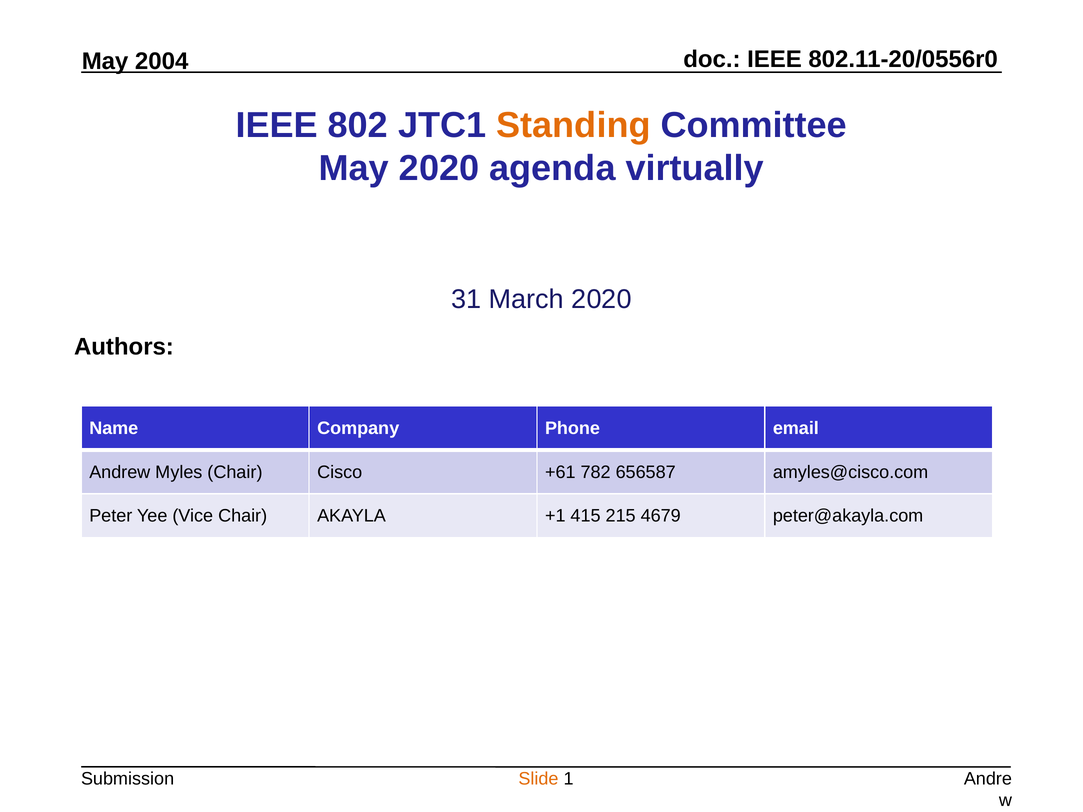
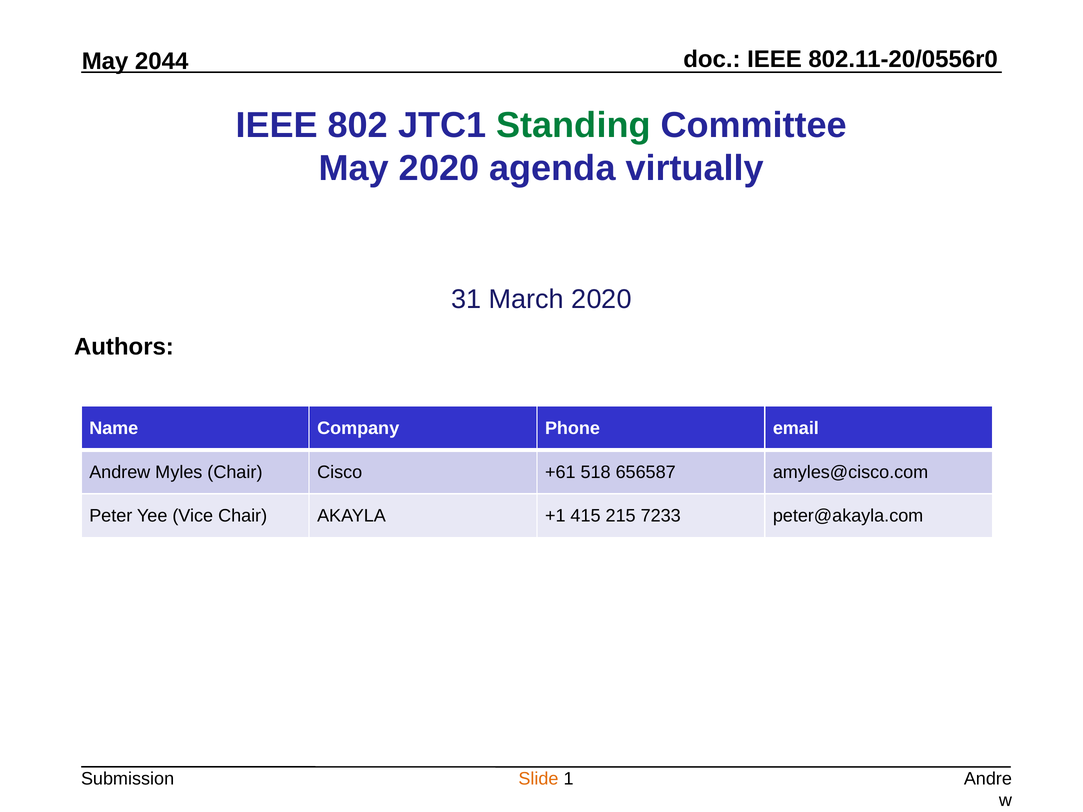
2004: 2004 -> 2044
Standing colour: orange -> green
782: 782 -> 518
4679: 4679 -> 7233
